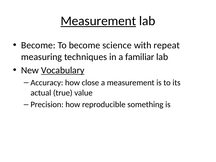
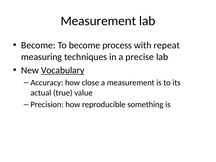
Measurement at (98, 21) underline: present -> none
science: science -> process
familiar: familiar -> precise
